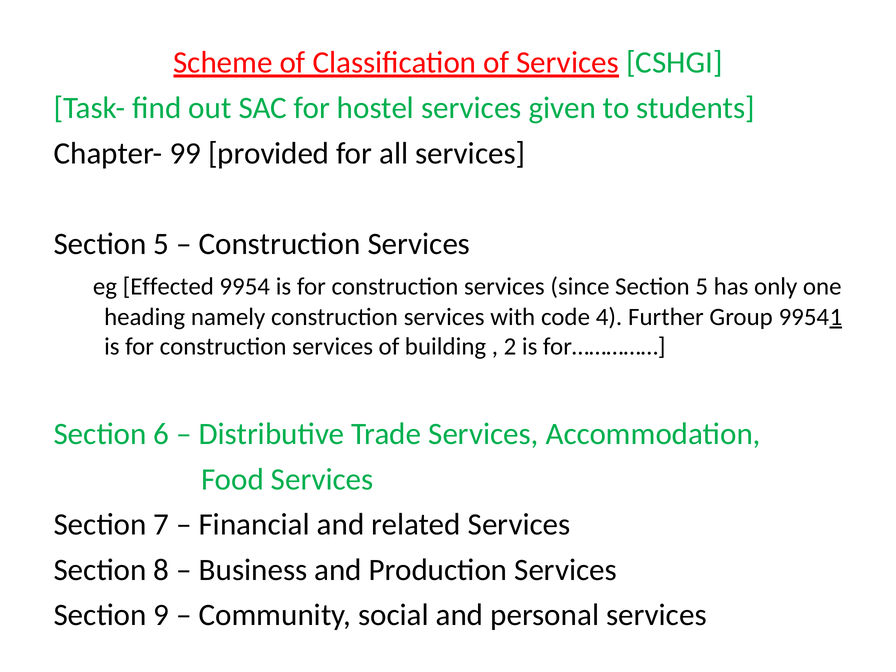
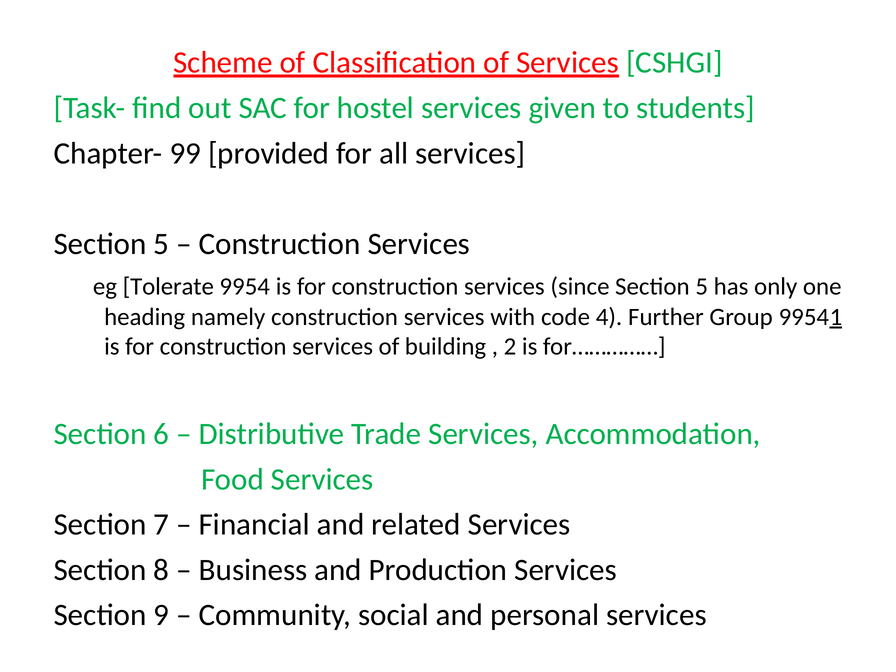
Effected: Effected -> Tolerate
